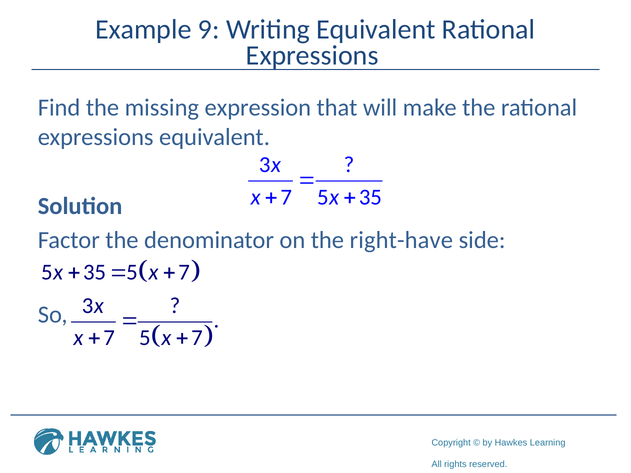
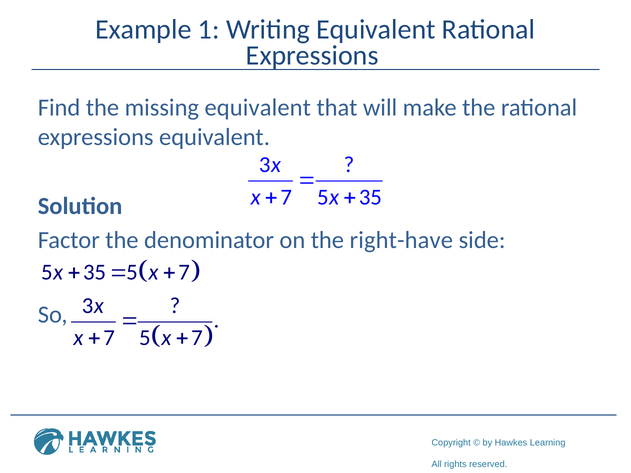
9: 9 -> 1
missing expression: expression -> equivalent
